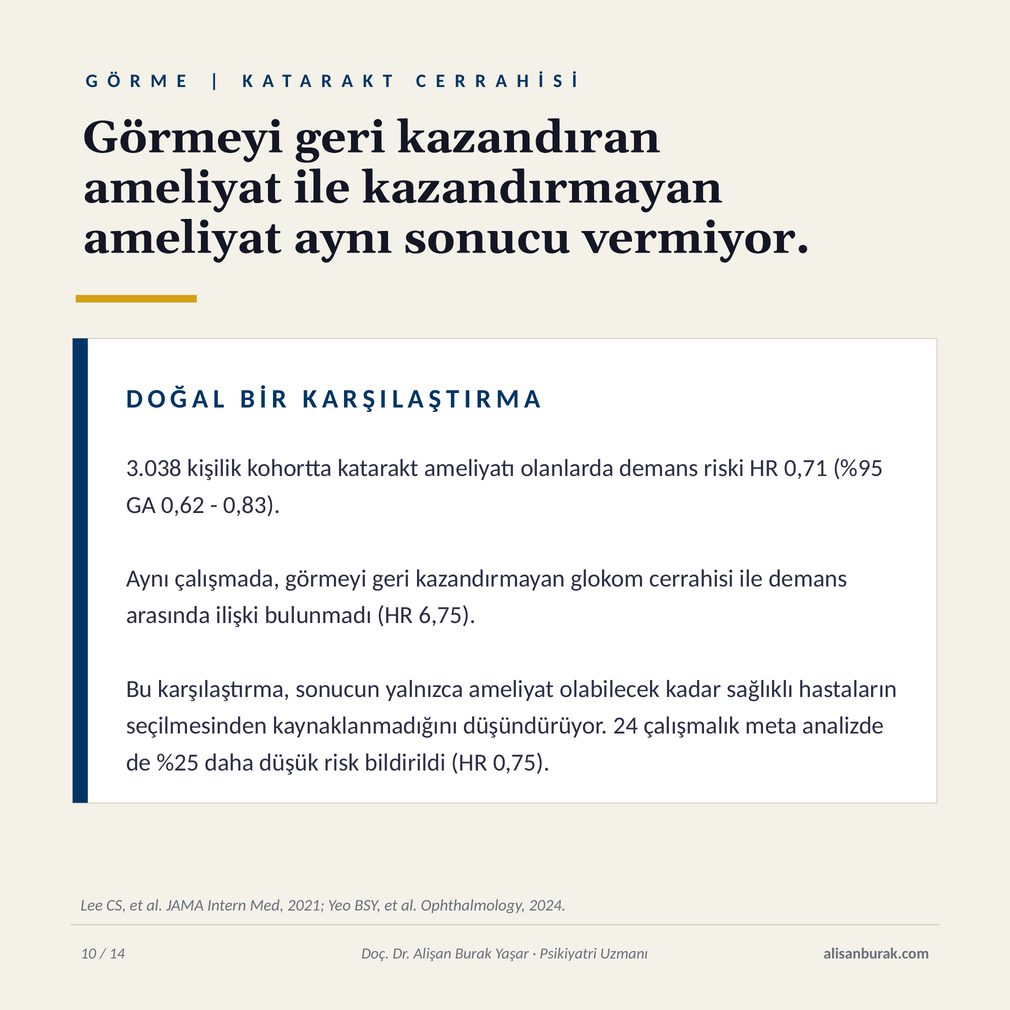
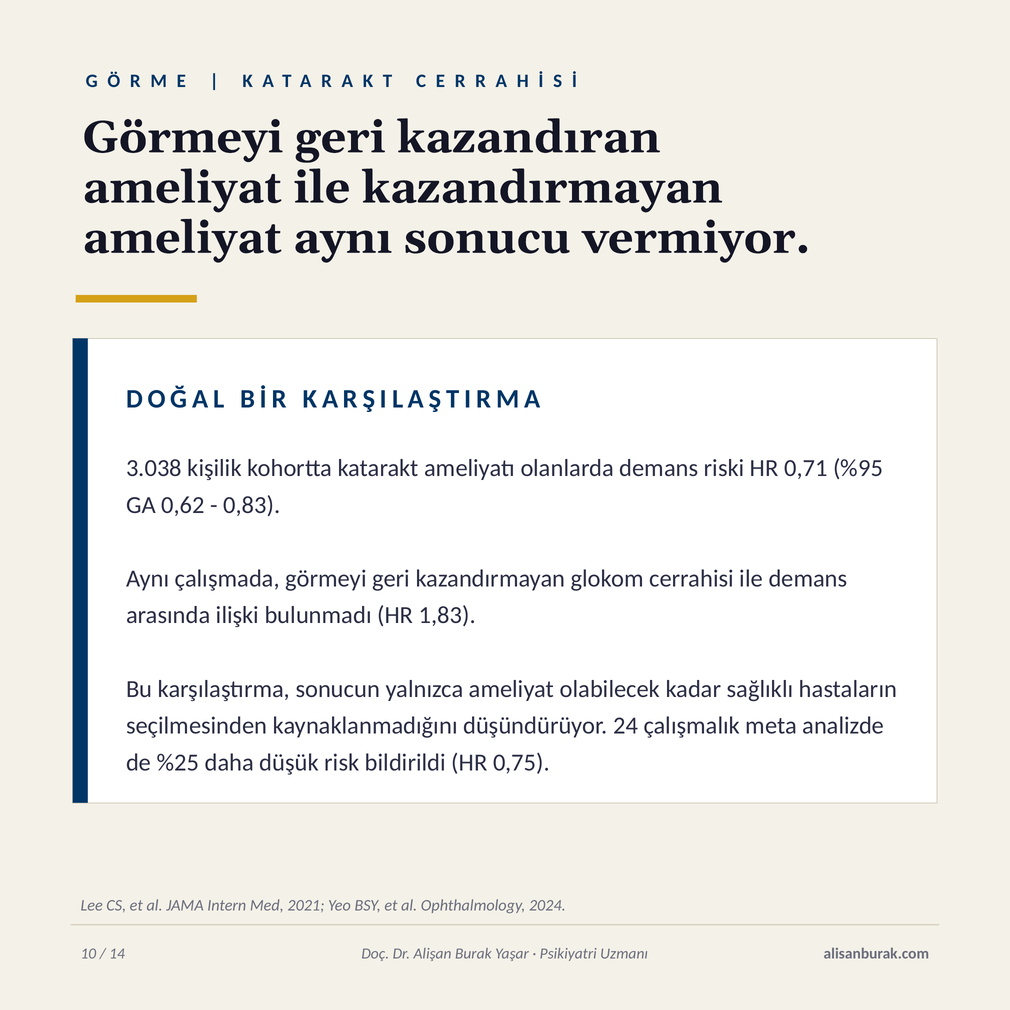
6,75: 6,75 -> 1,83
